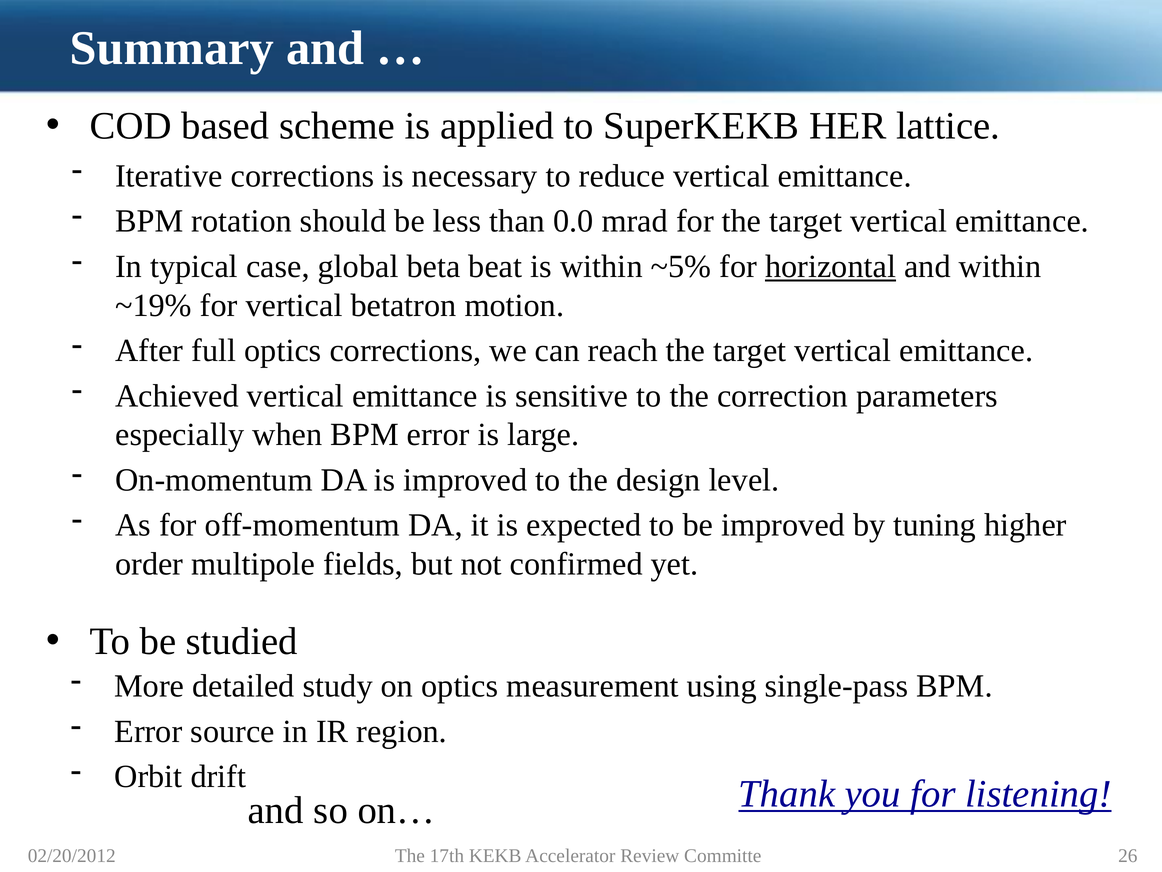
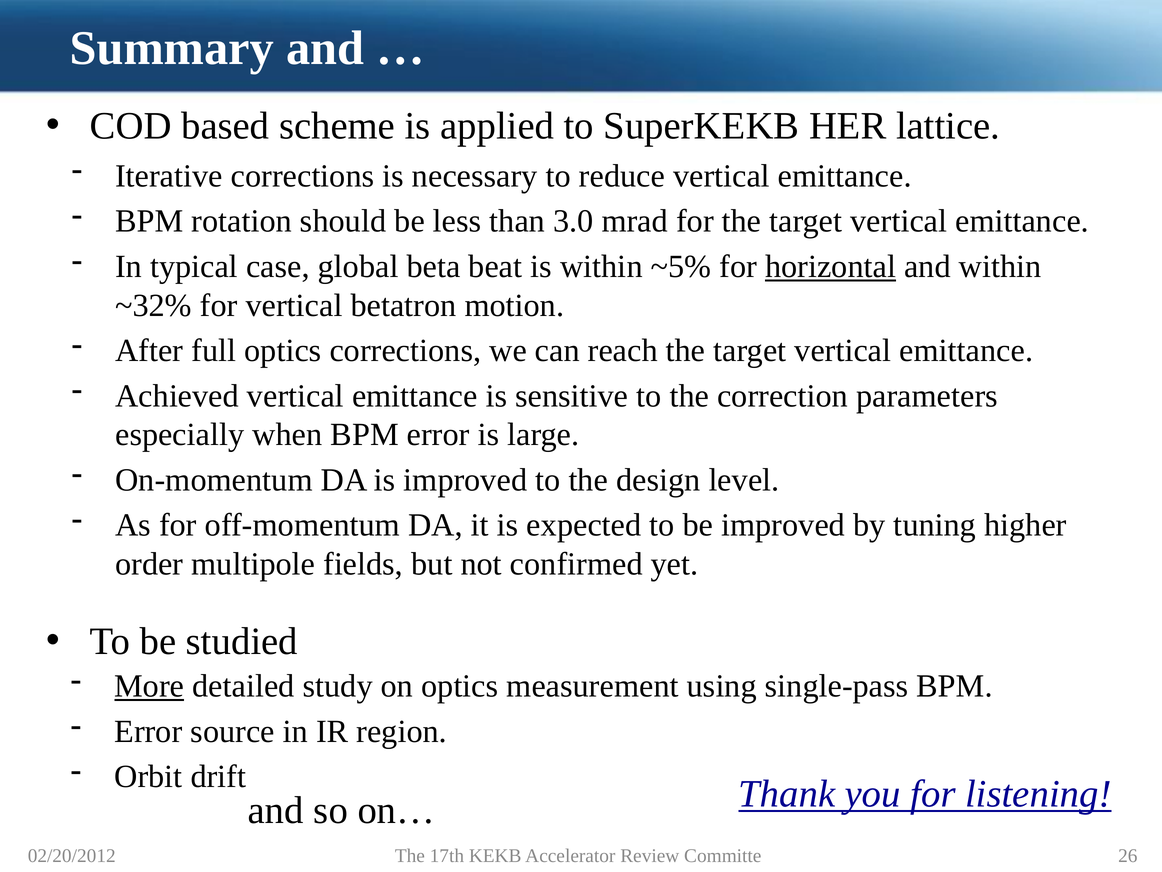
0.0: 0.0 -> 3.0
~19%: ~19% -> ~32%
More underline: none -> present
